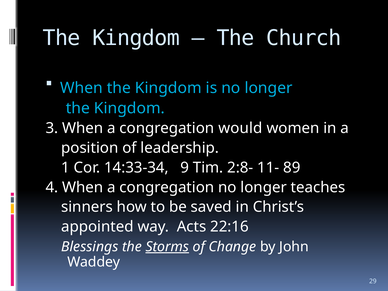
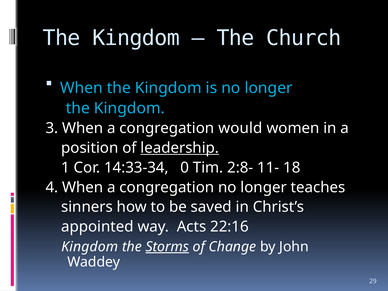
leadership underline: none -> present
9: 9 -> 0
89: 89 -> 18
Blessings at (90, 247): Blessings -> Kingdom
